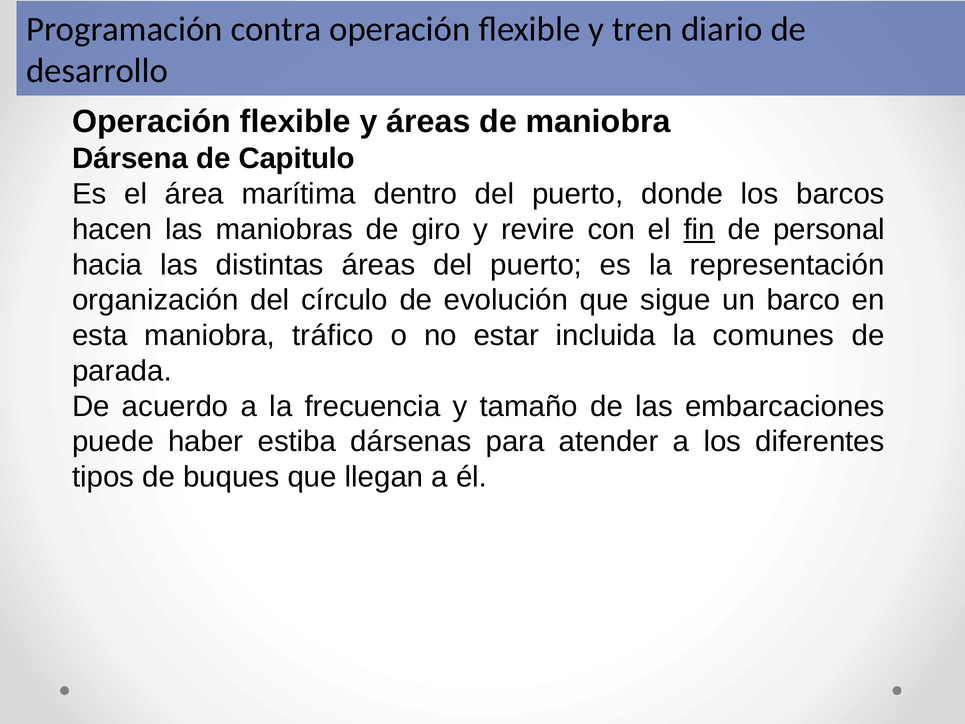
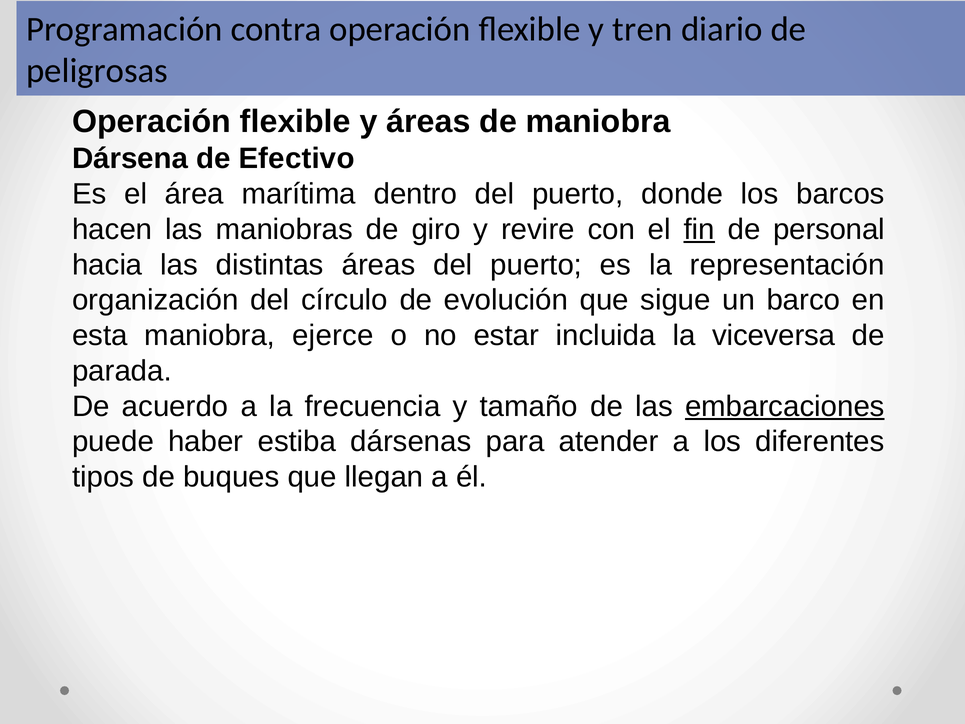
desarrollo: desarrollo -> peligrosas
Capitulo: Capitulo -> Efectivo
tráfico: tráfico -> ejerce
comunes: comunes -> viceversa
embarcaciones underline: none -> present
